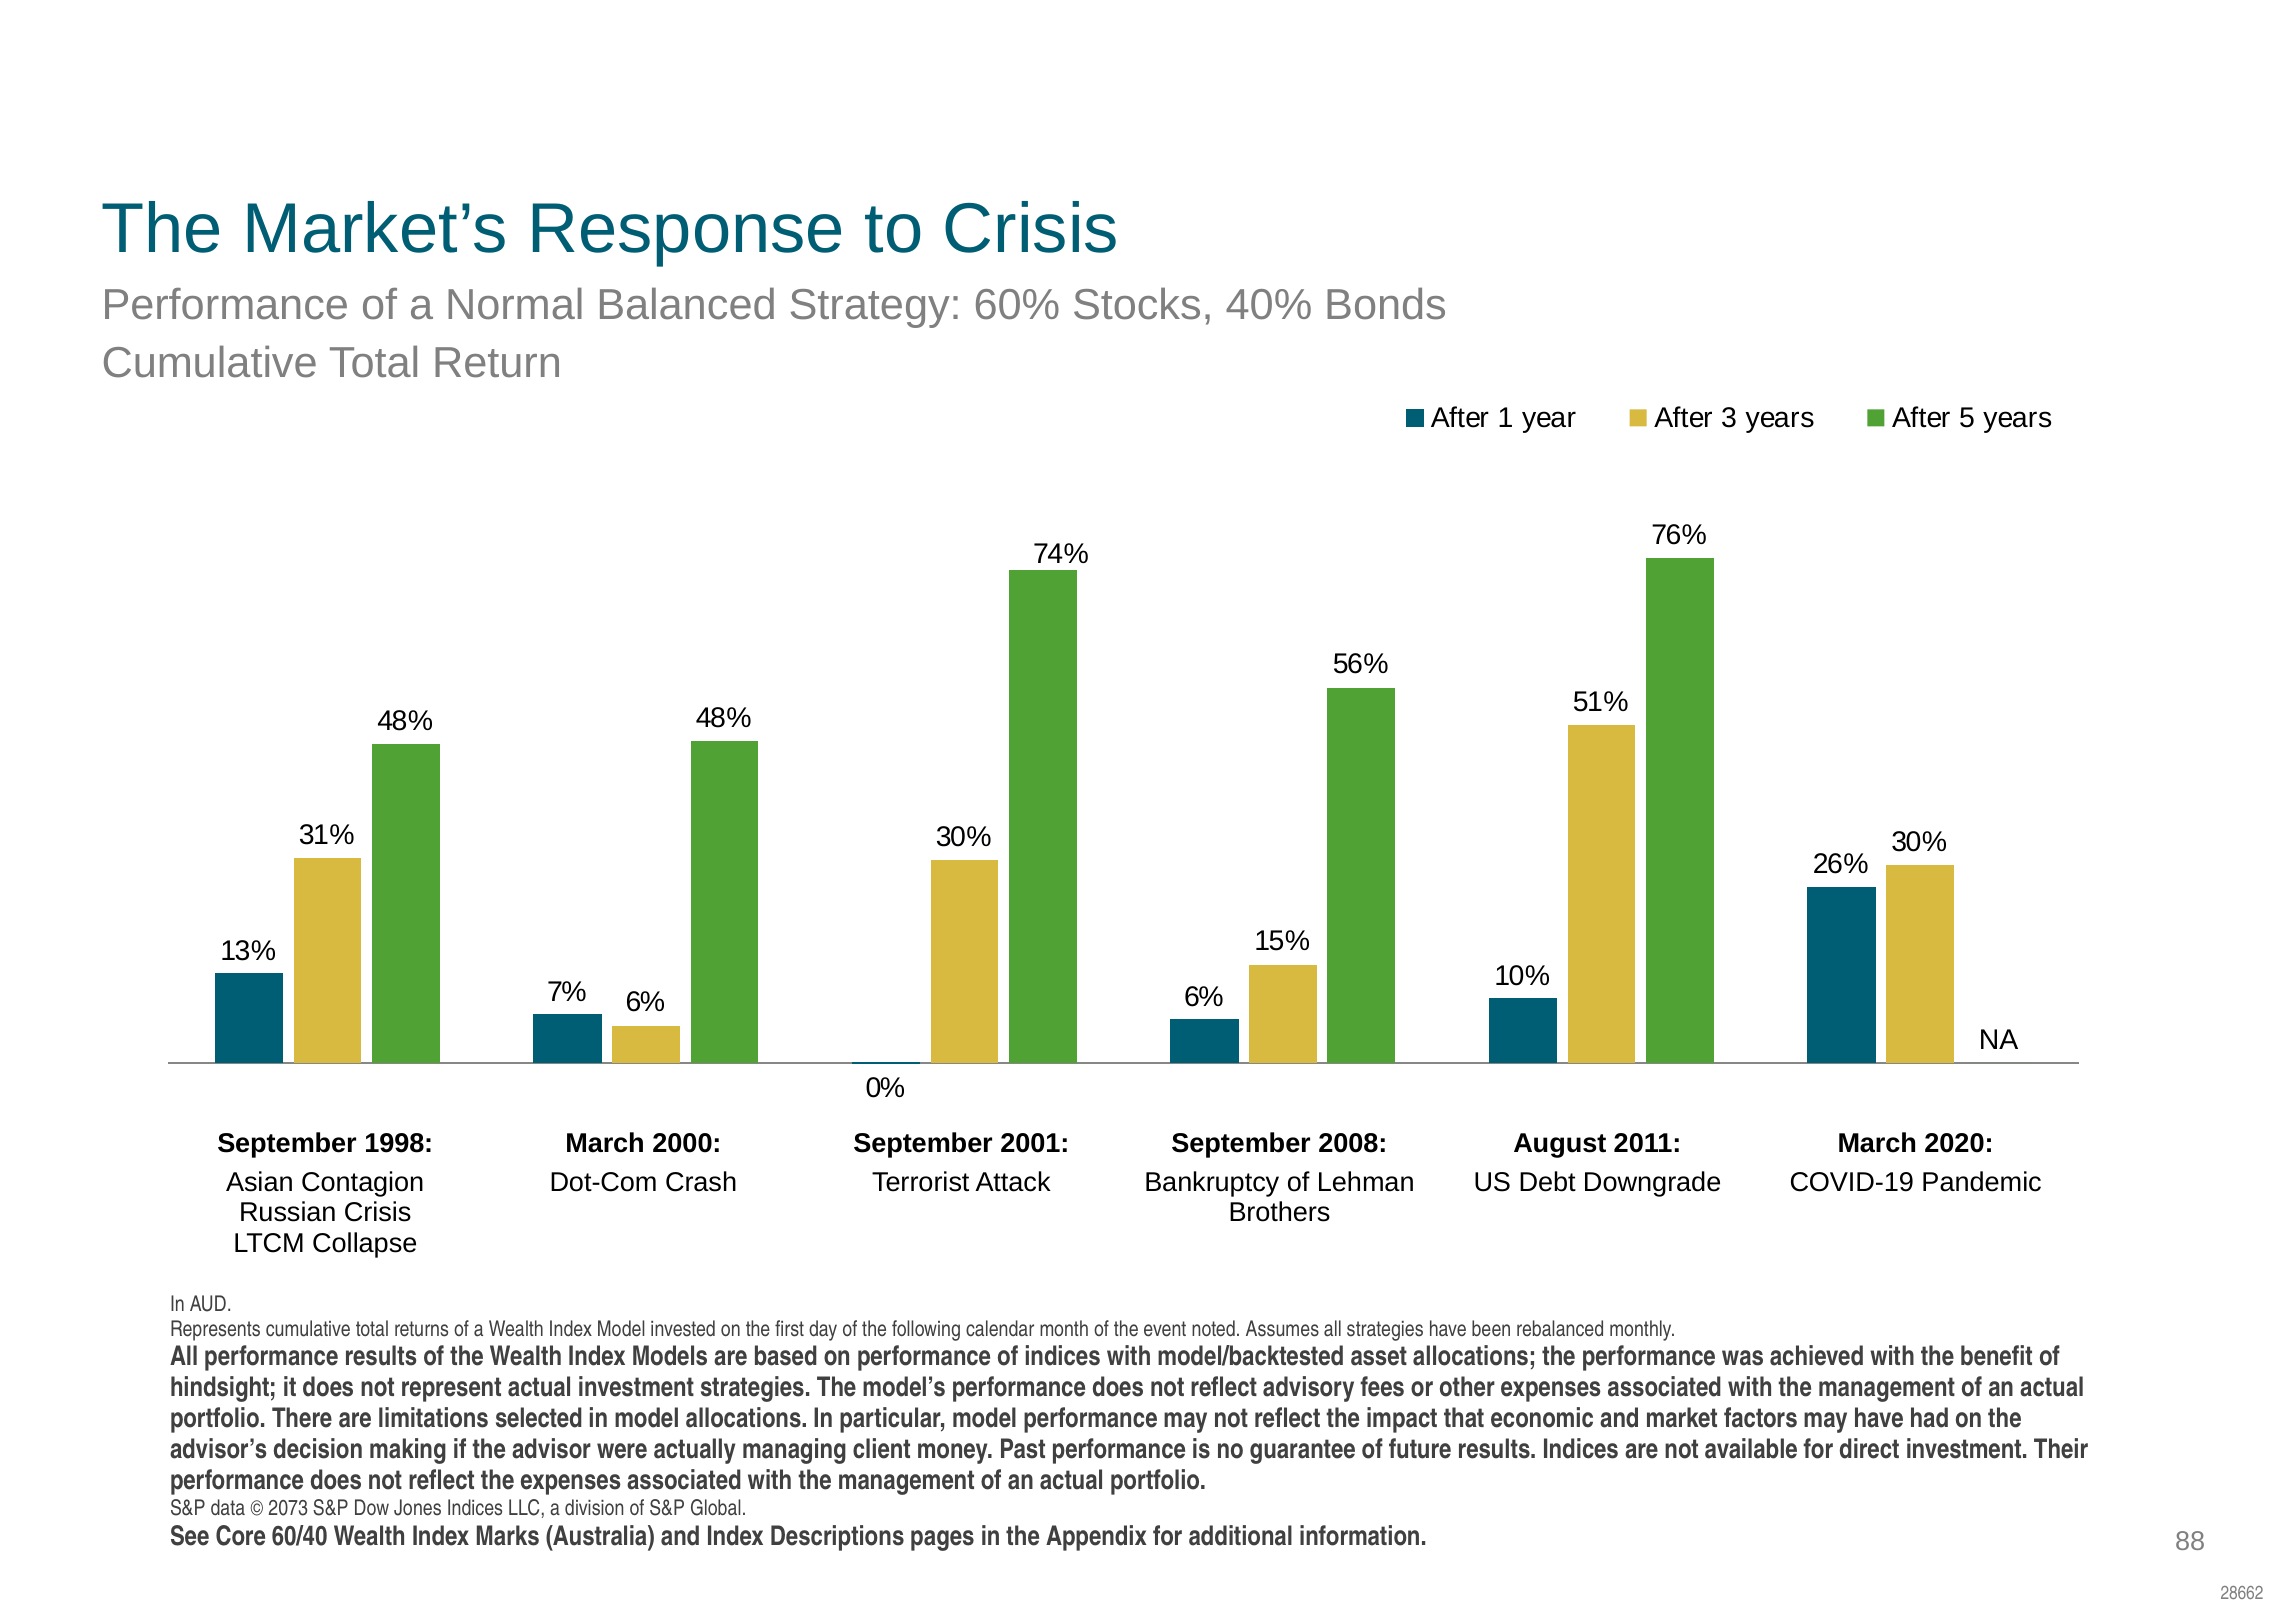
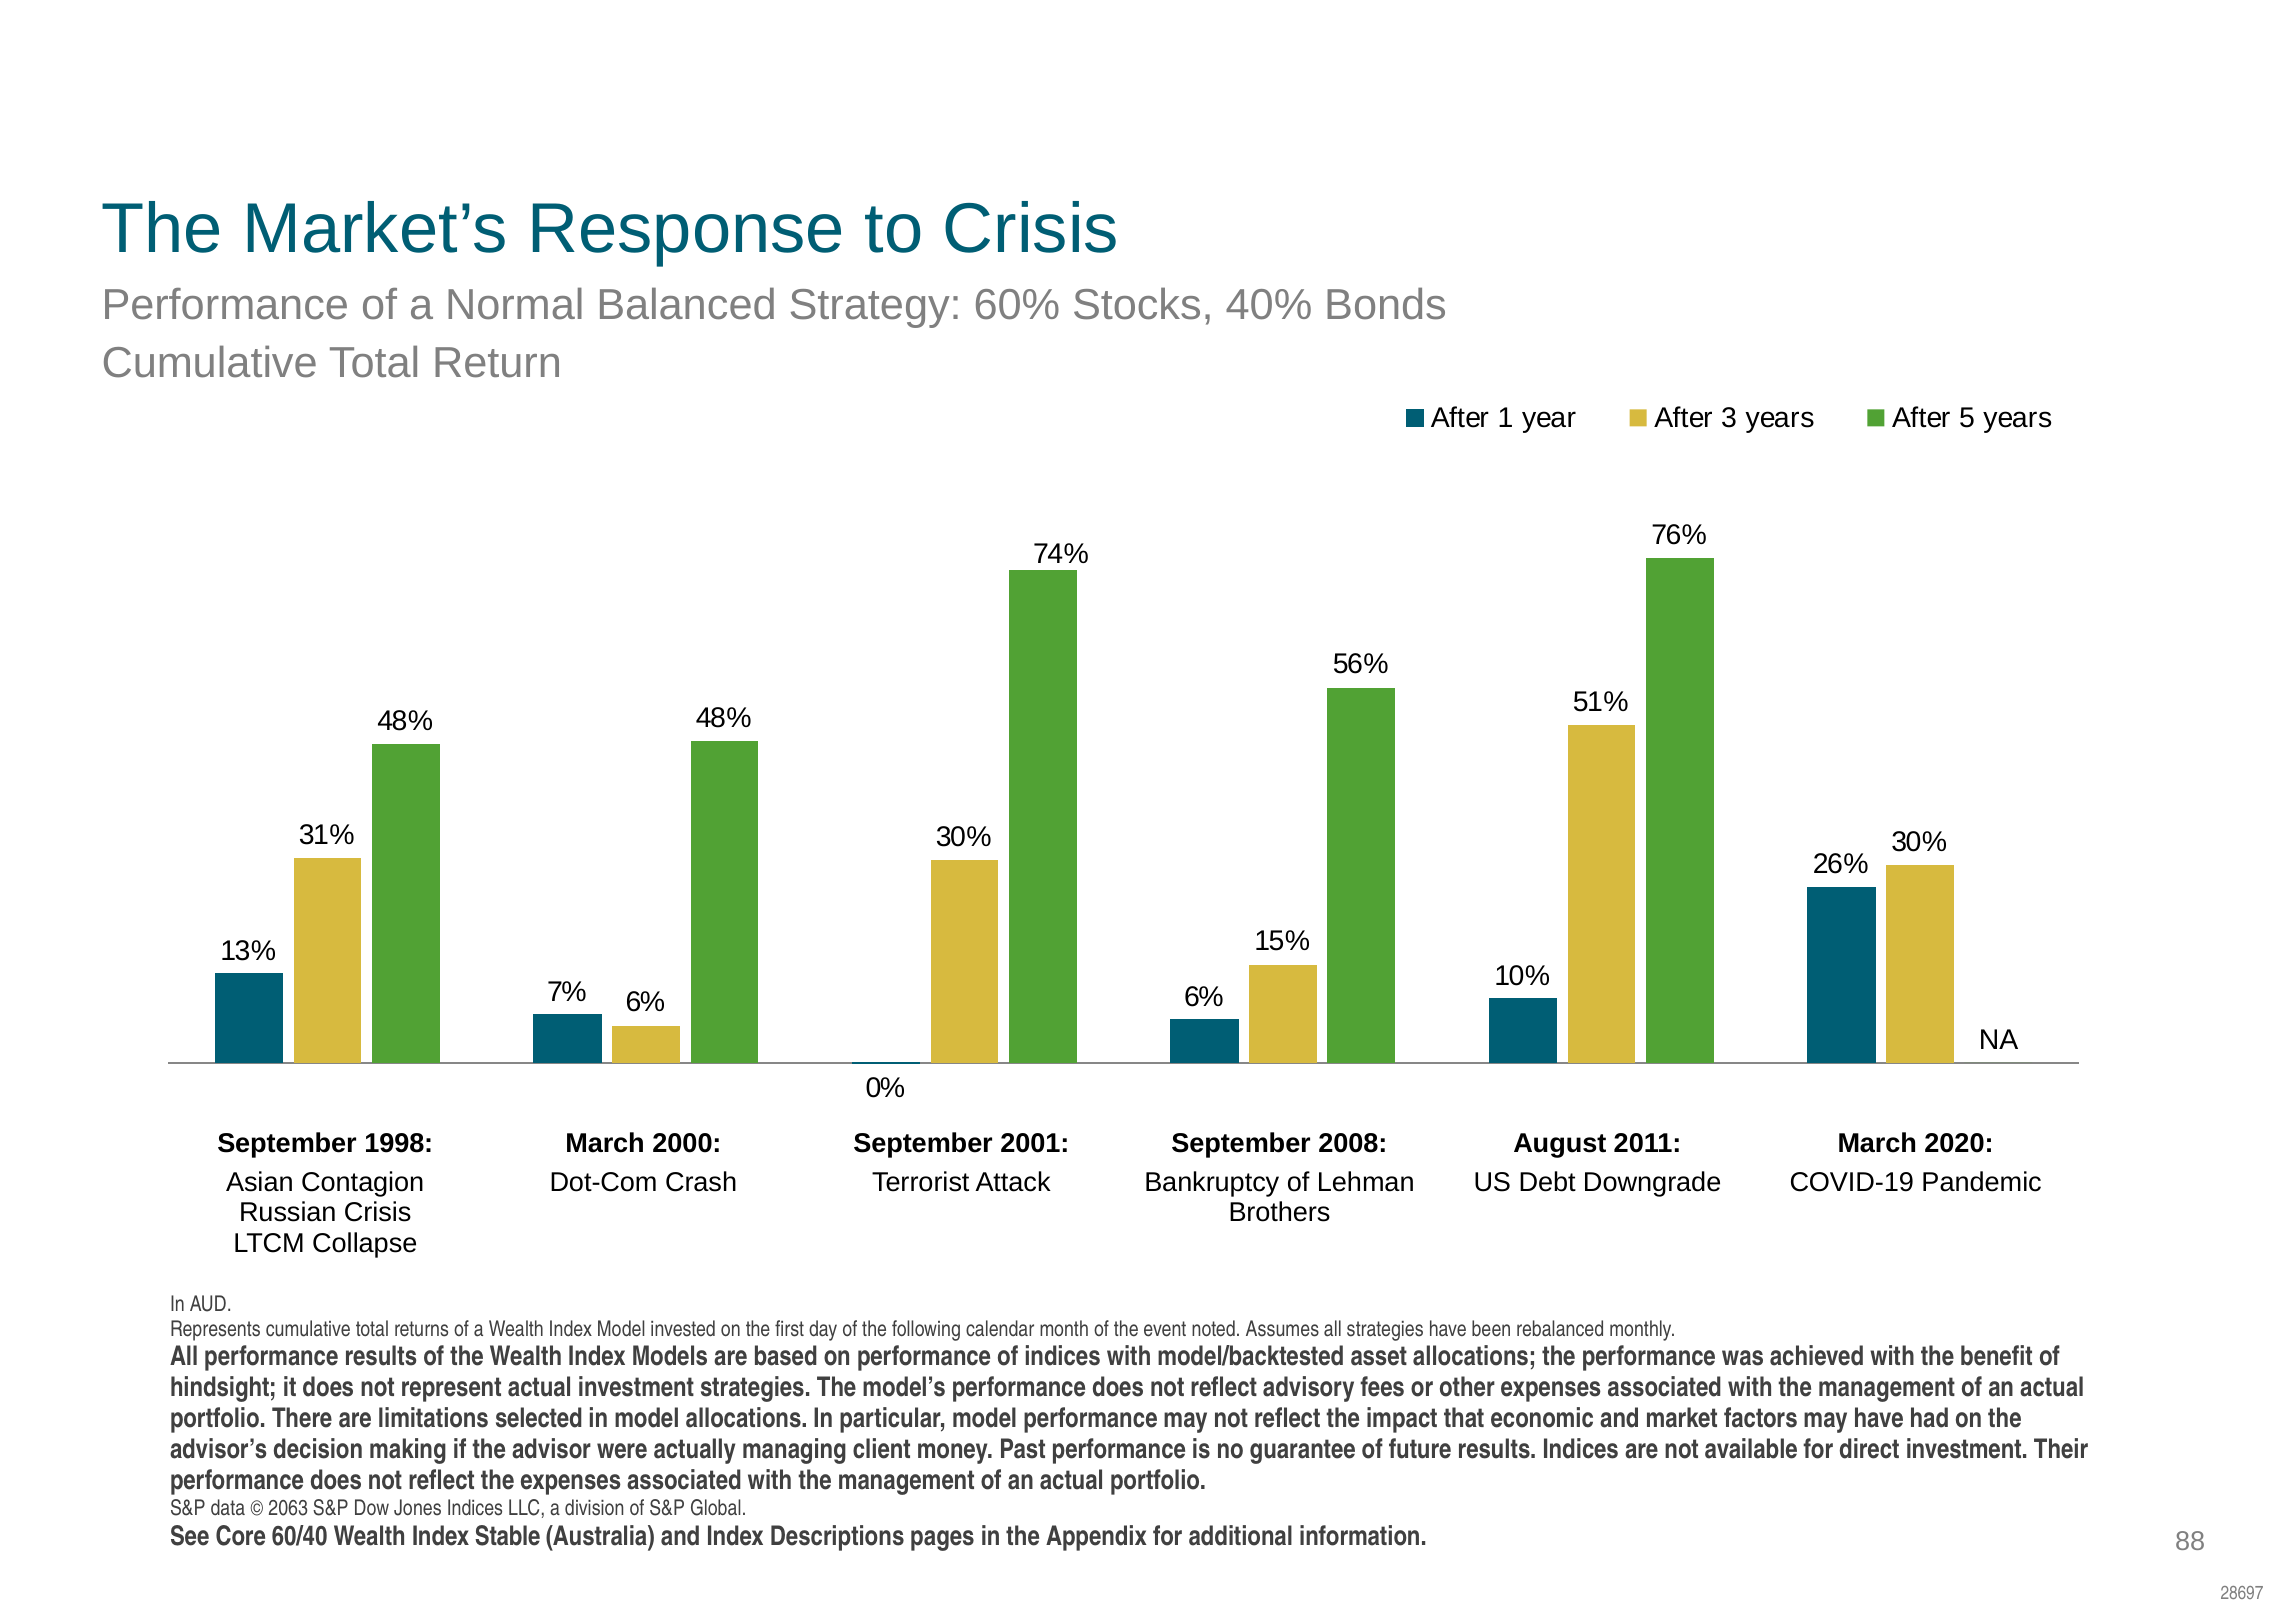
2073: 2073 -> 2063
Marks: Marks -> Stable
28662: 28662 -> 28697
